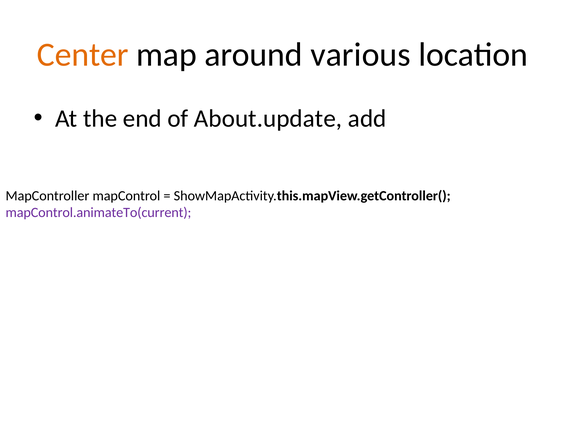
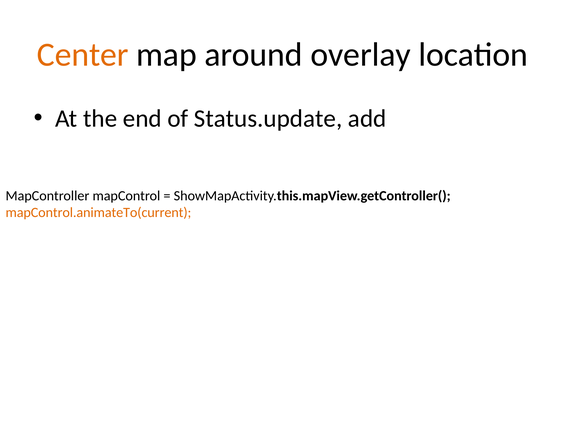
various: various -> overlay
About.update: About.update -> Status.update
mapControl.animateTo(current colour: purple -> orange
